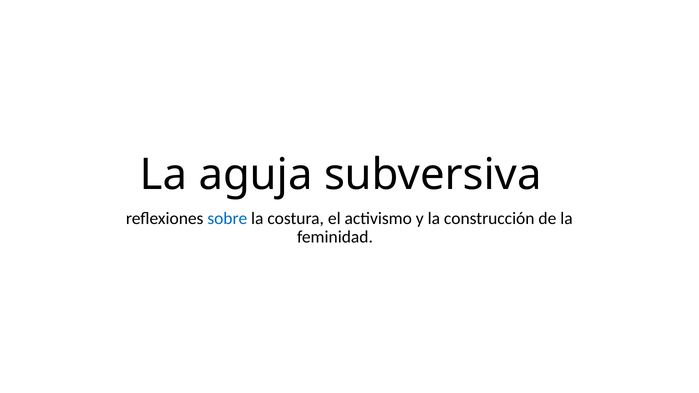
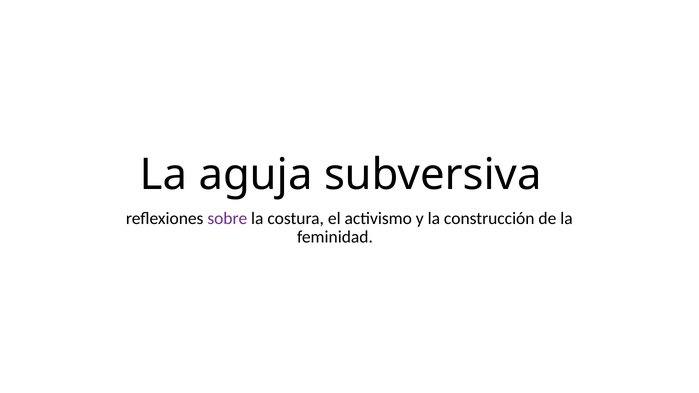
sobre colour: blue -> purple
